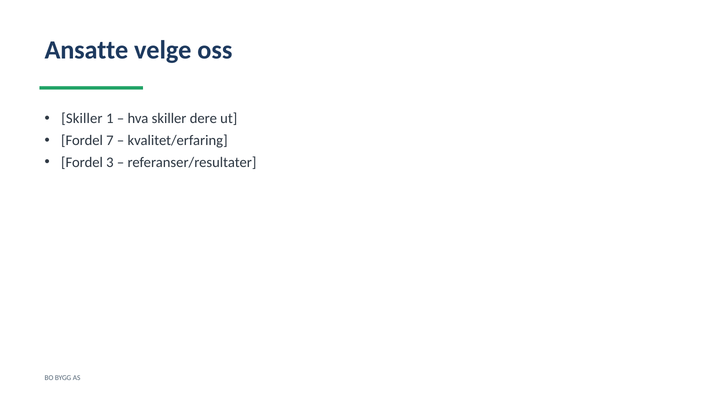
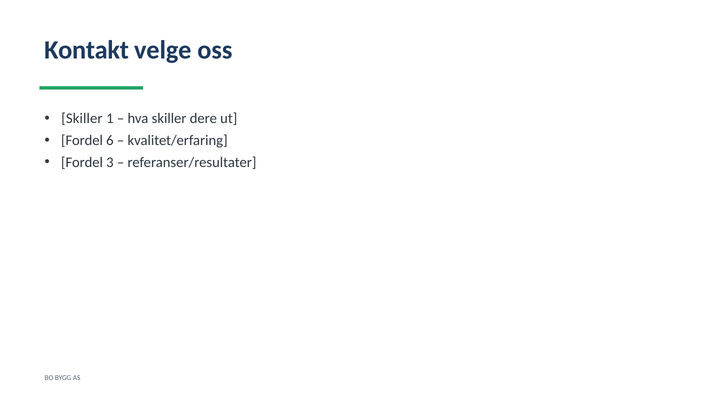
Ansatte: Ansatte -> Kontakt
7: 7 -> 6
